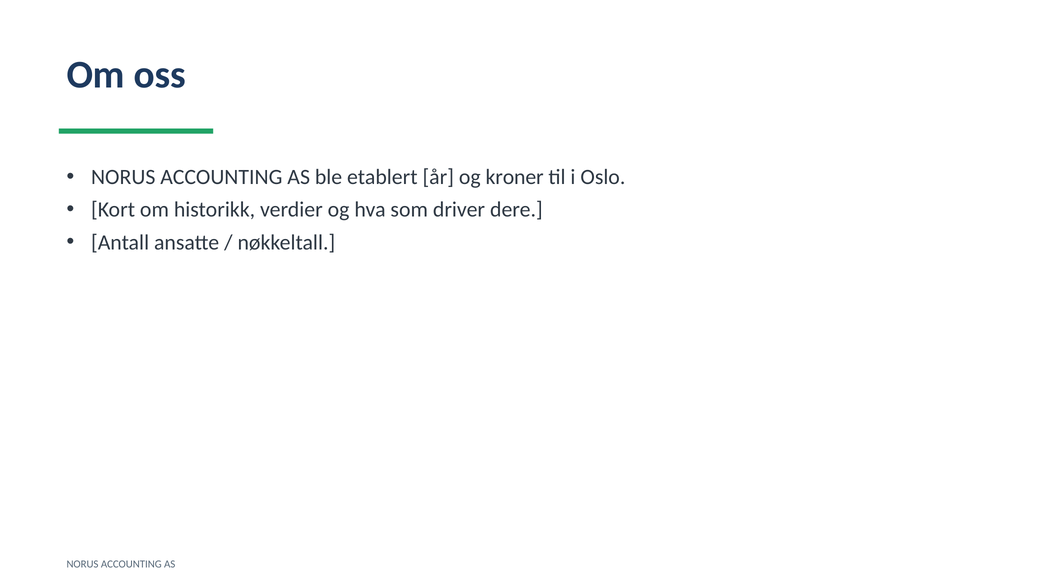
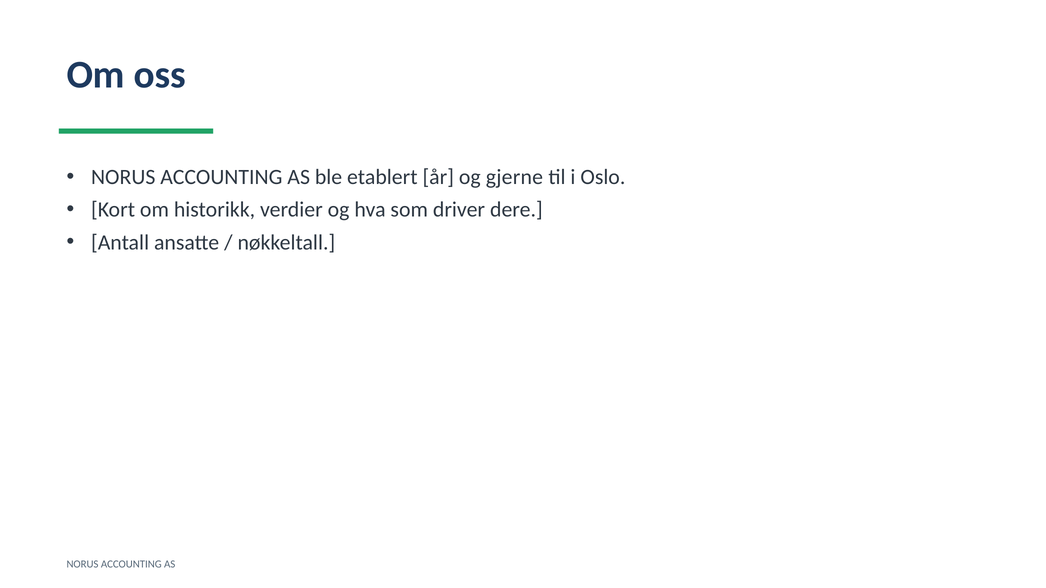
kroner: kroner -> gjerne
